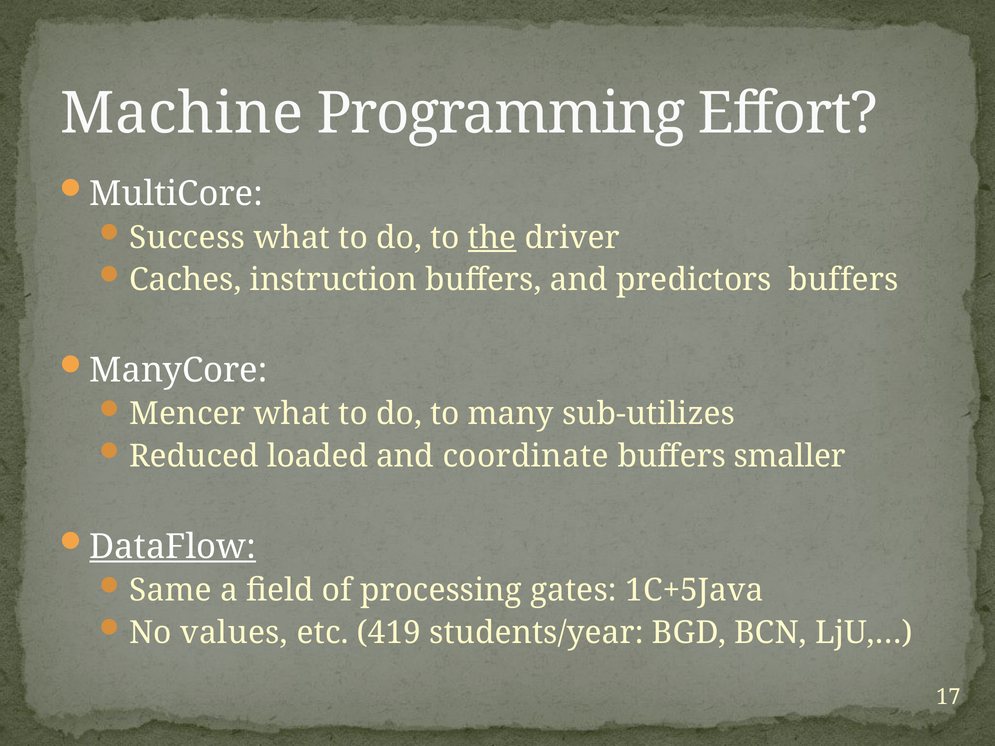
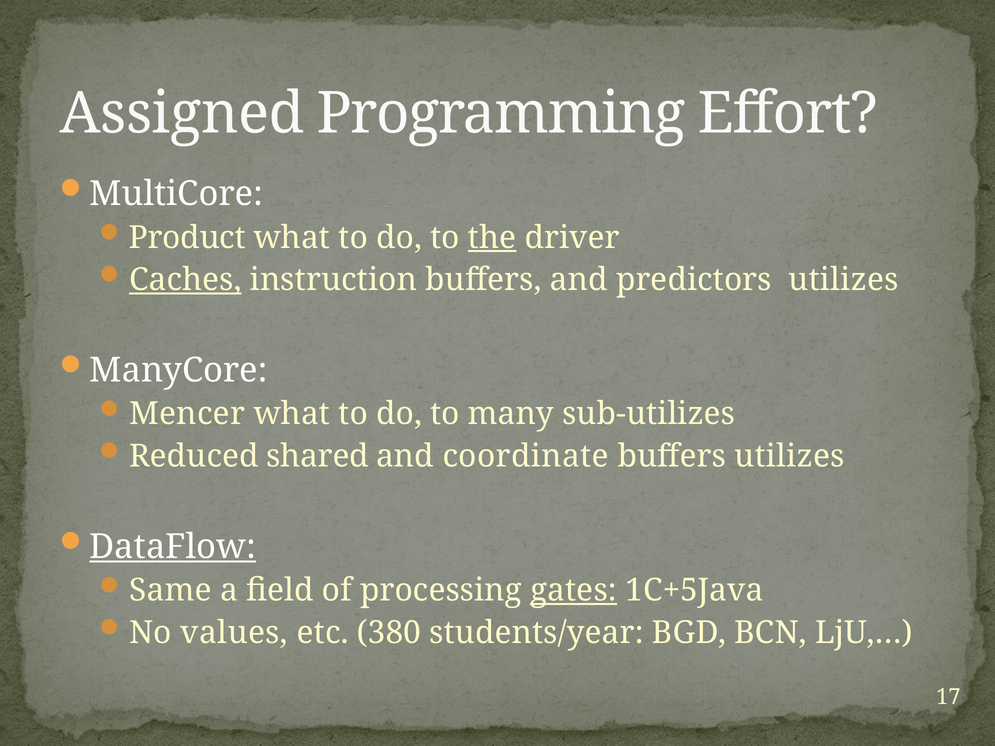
Machine: Machine -> Assigned
Success: Success -> Product
Caches underline: none -> present
predictors buffers: buffers -> utilizes
loaded: loaded -> shared
buffers smaller: smaller -> utilizes
gates underline: none -> present
419: 419 -> 380
